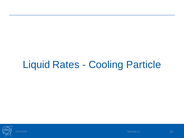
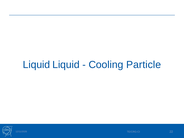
Liquid Rates: Rates -> Liquid
